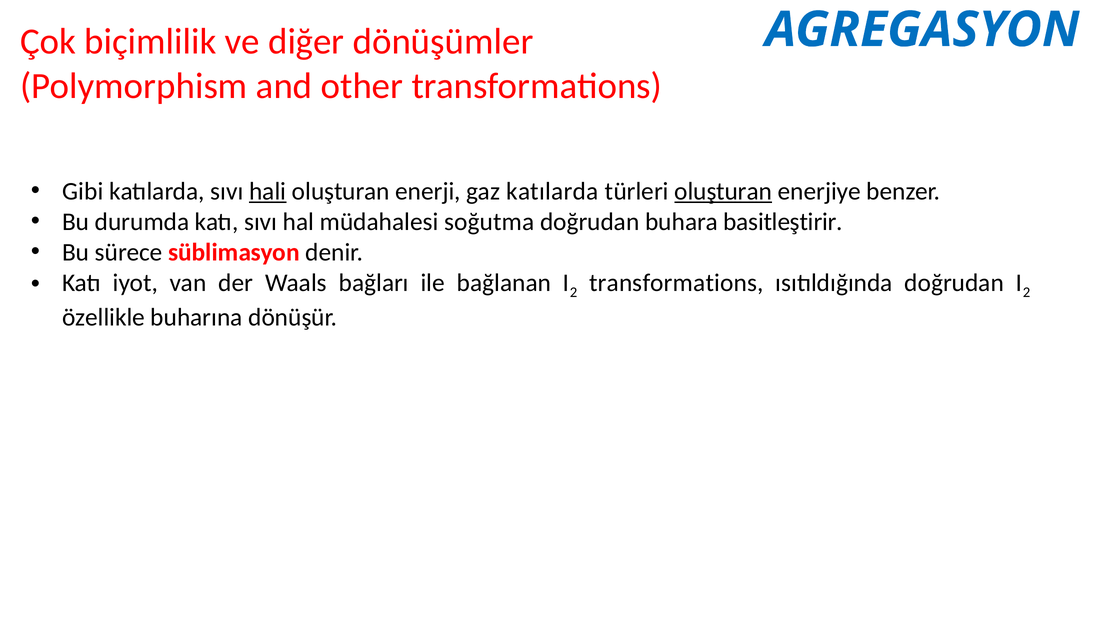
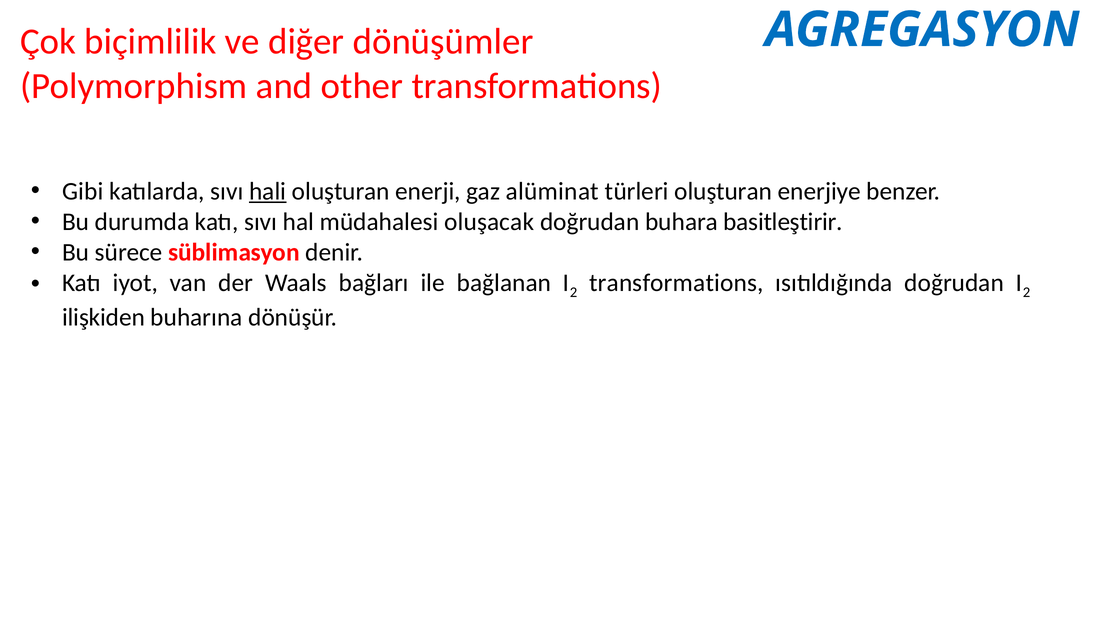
gaz katılarda: katılarda -> alüminat
oluşturan at (723, 191) underline: present -> none
soğutma: soğutma -> oluşacak
özellikle: özellikle -> ilişkiden
